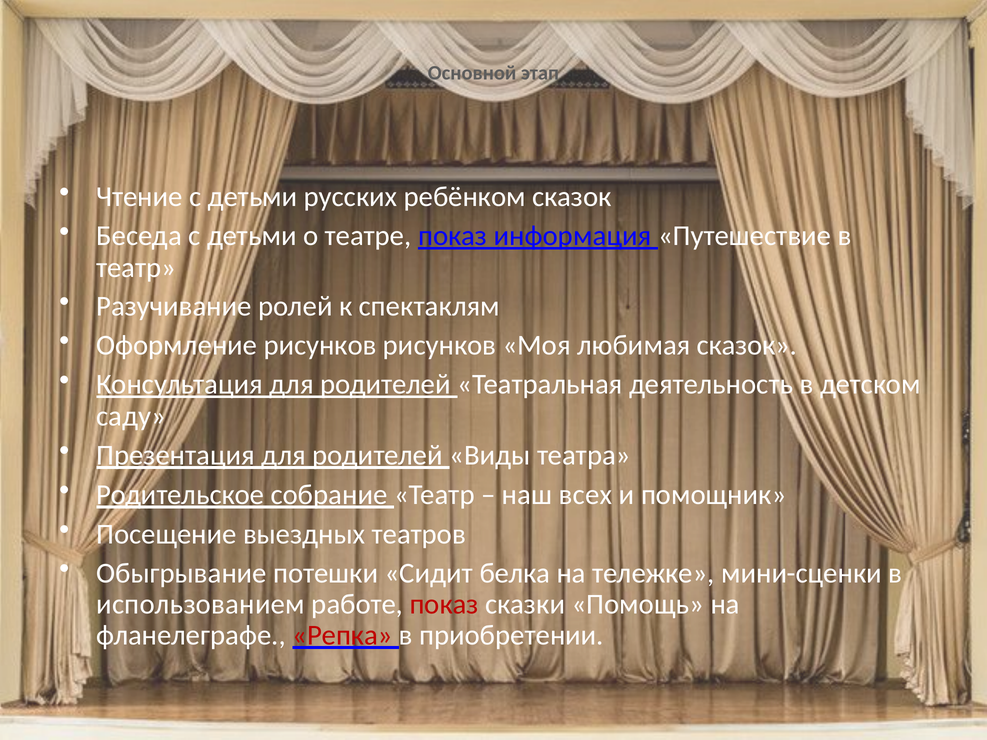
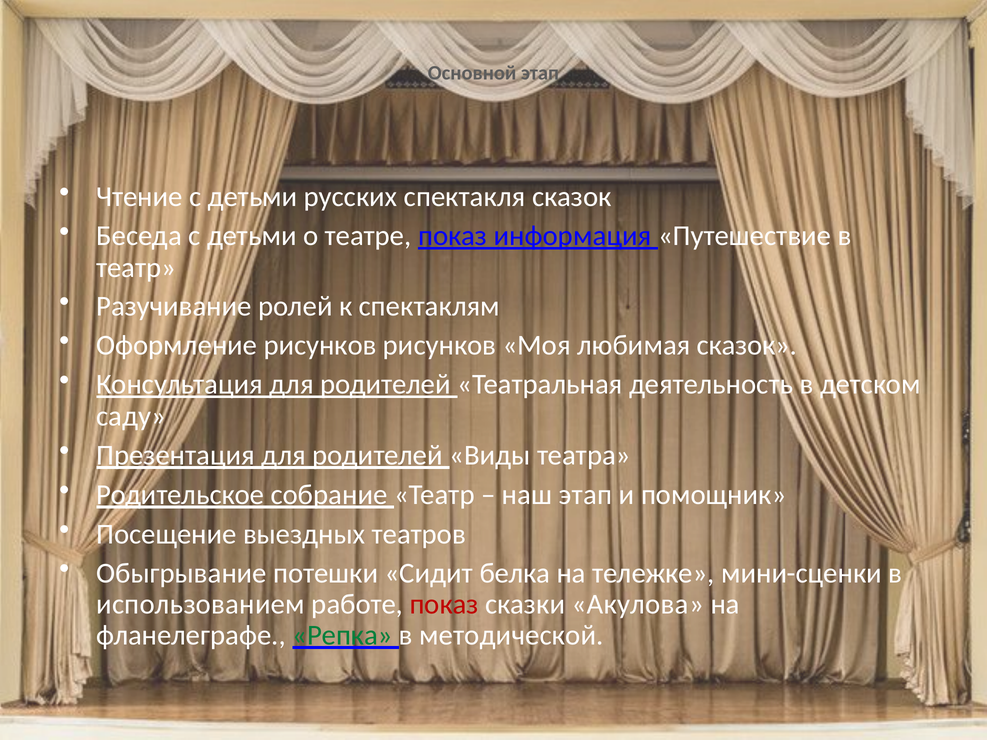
ребёнком: ребёнком -> спектакля
наш всех: всех -> этап
Помощь: Помощь -> Акулова
Репка colour: red -> green
приобретении: приобретении -> методической
